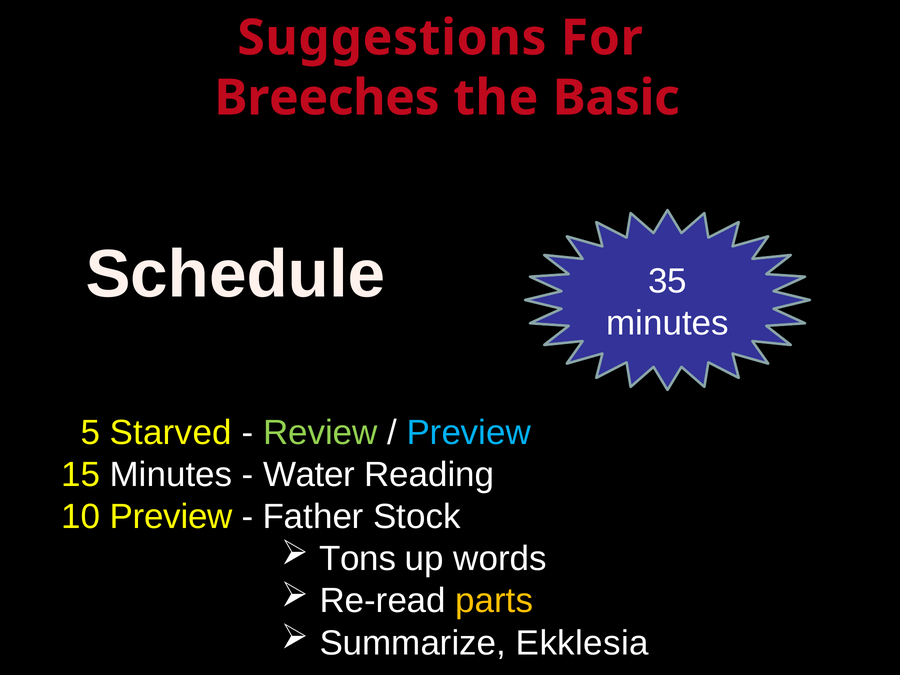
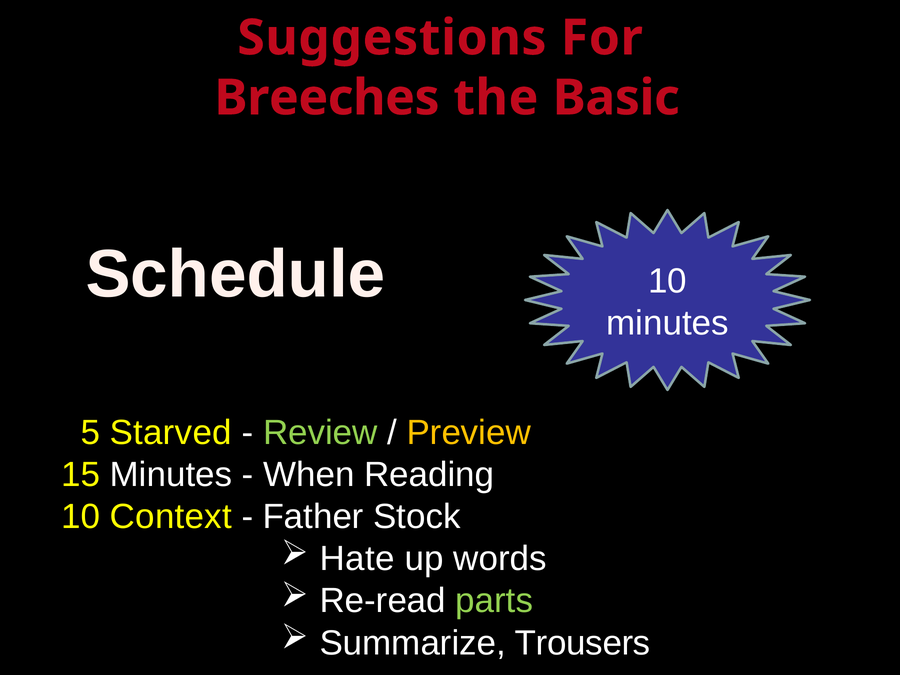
Schedule 35: 35 -> 10
Preview at (469, 433) colour: light blue -> yellow
Water: Water -> When
10 Preview: Preview -> Context
Tons: Tons -> Hate
parts colour: yellow -> light green
Ekklesia: Ekklesia -> Trousers
